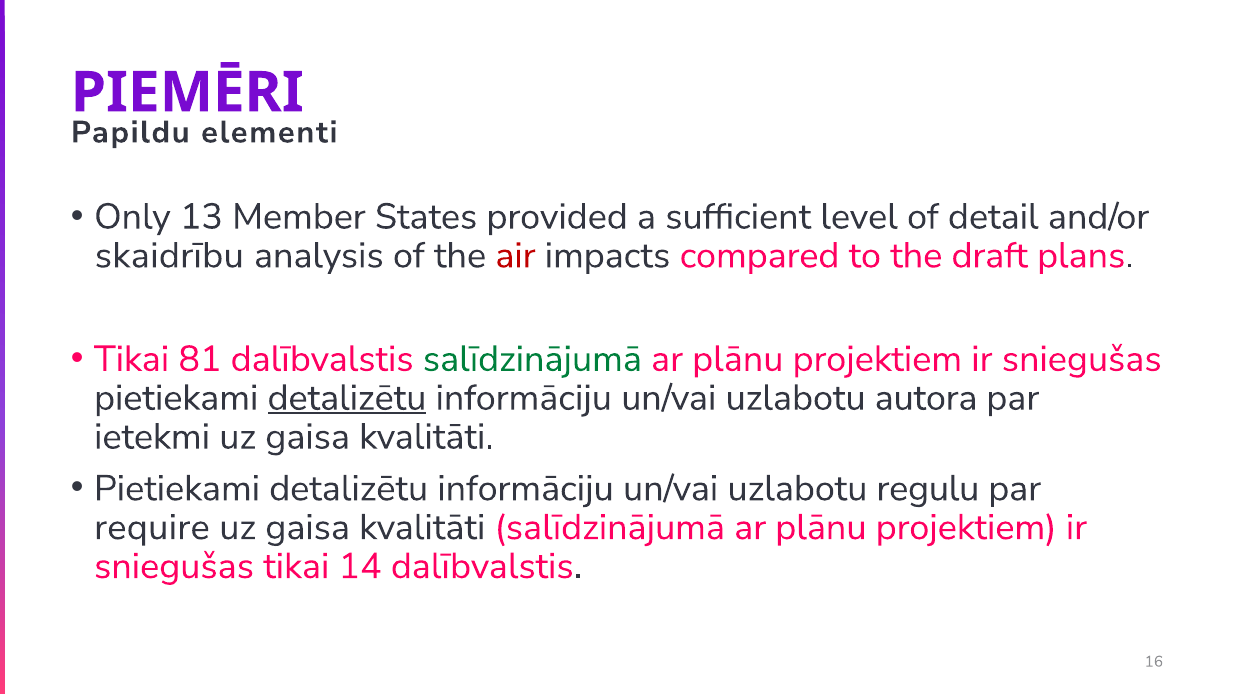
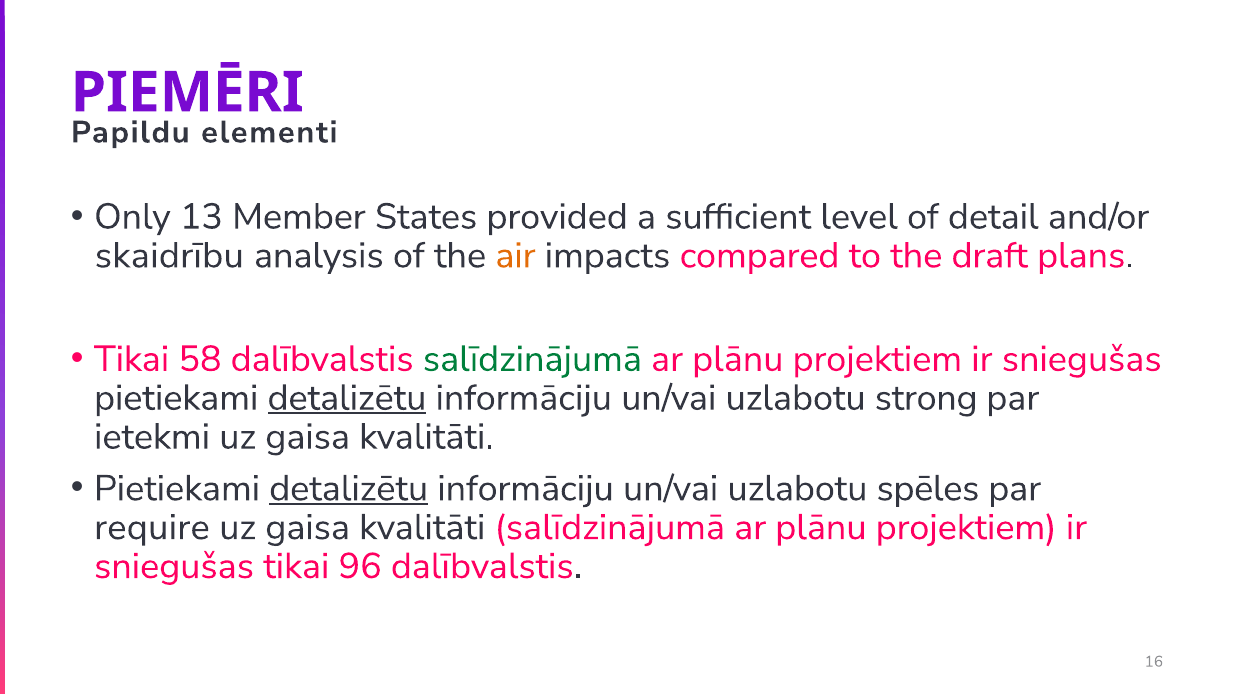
air colour: red -> orange
81: 81 -> 58
autora: autora -> strong
detalizētu at (349, 489) underline: none -> present
regulu: regulu -> spēles
14: 14 -> 96
